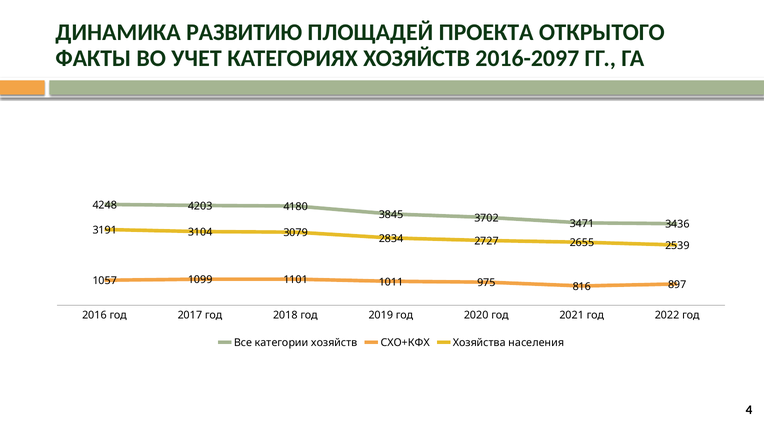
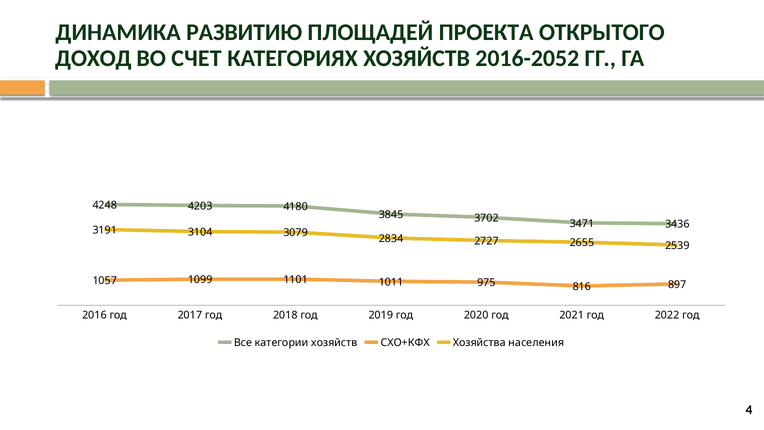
ФАКТЫ: ФАКТЫ -> ДОХОД
УЧЕТ: УЧЕТ -> СЧЕТ
2016-2097: 2016-2097 -> 2016-2052
